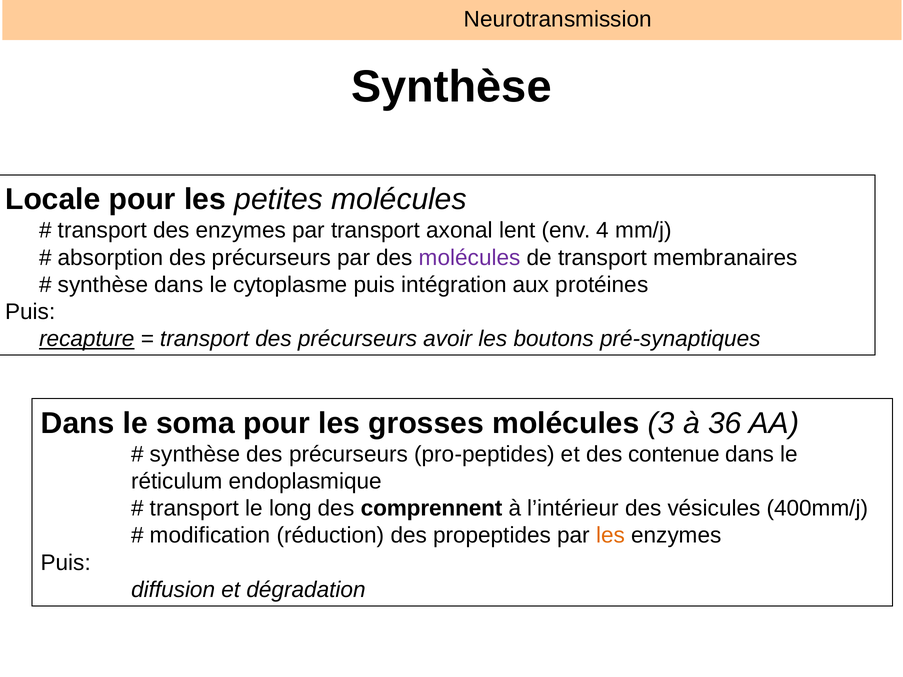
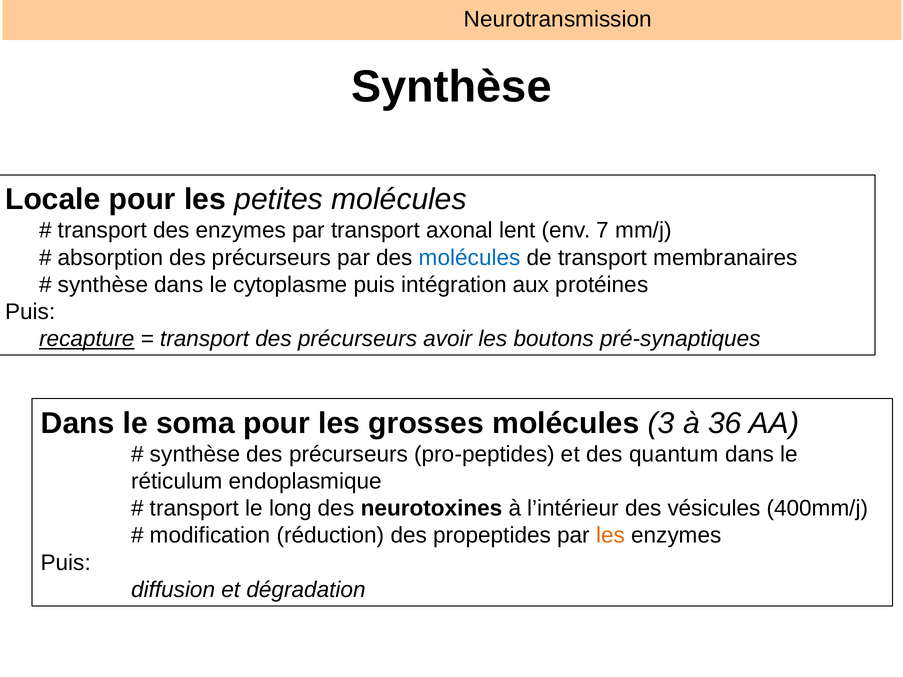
4: 4 -> 7
molécules at (470, 258) colour: purple -> blue
contenue: contenue -> quantum
comprennent: comprennent -> neurotoxines
